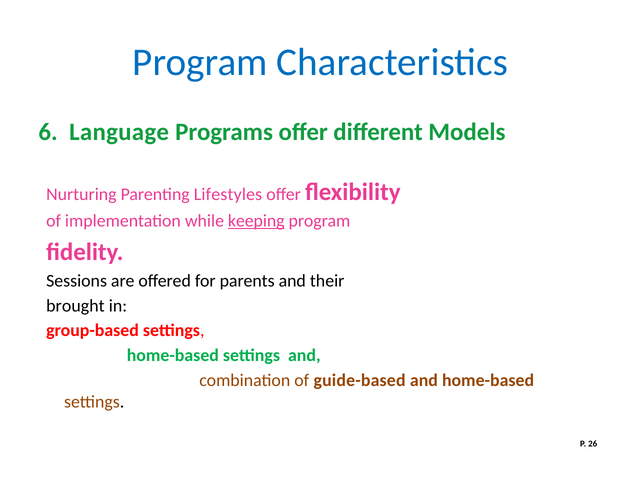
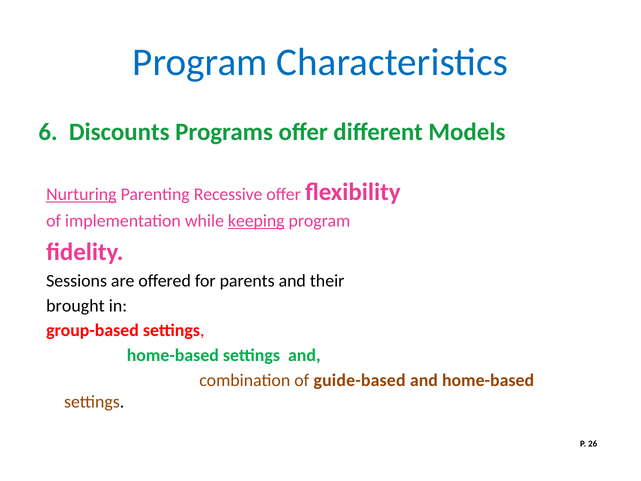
Language: Language -> Discounts
Nurturing underline: none -> present
Lifestyles: Lifestyles -> Recessive
